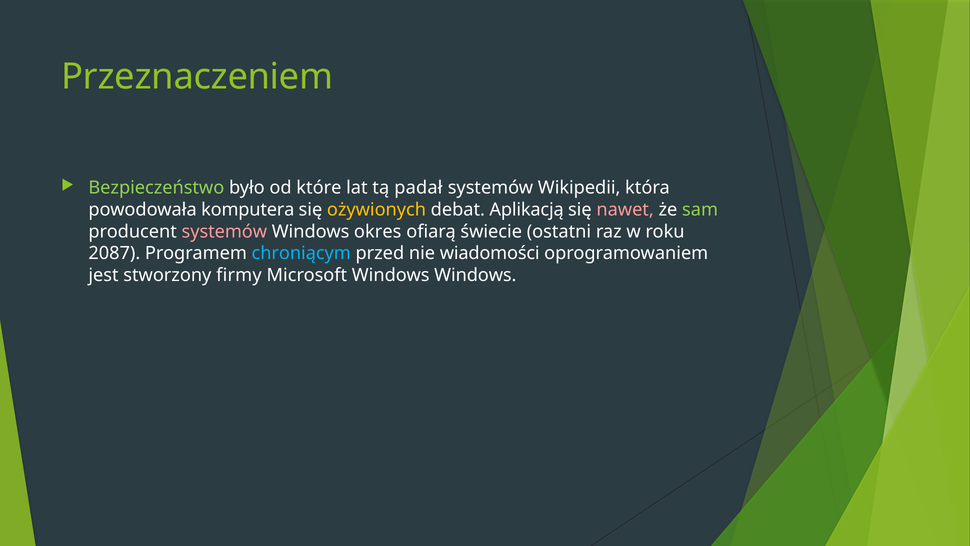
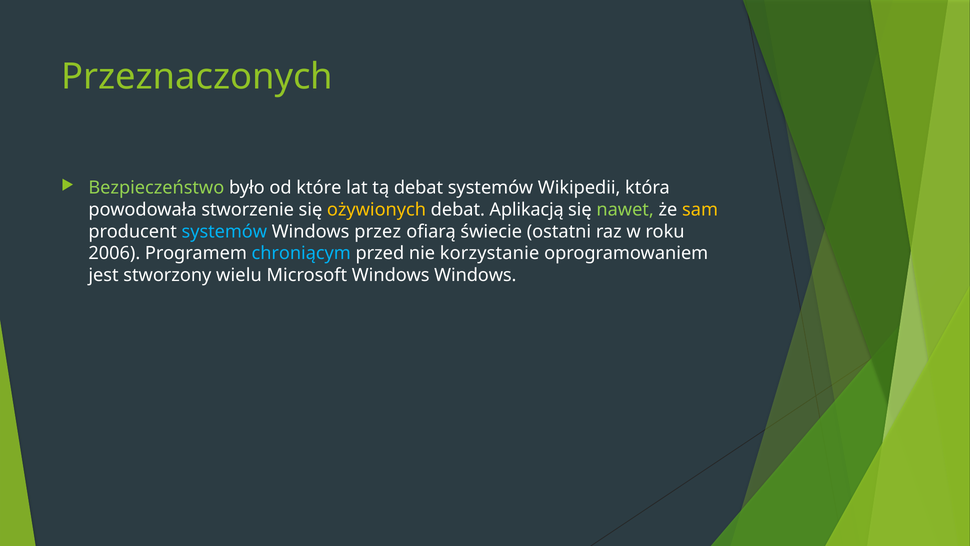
Przeznaczeniem: Przeznaczeniem -> Przeznaczonych
tą padał: padał -> debat
komputera: komputera -> stworzenie
nawet colour: pink -> light green
sam colour: light green -> yellow
systemów at (224, 231) colour: pink -> light blue
okres: okres -> przez
2087: 2087 -> 2006
wiadomości: wiadomości -> korzystanie
firmy: firmy -> wielu
